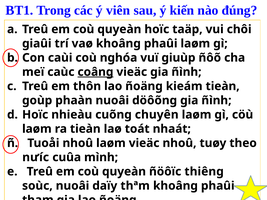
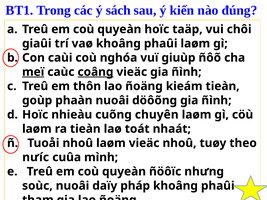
viên: viên -> sách
meï underline: none -> present
thiêng: thiêng -> nhưng
thªm: thªm -> pháp
